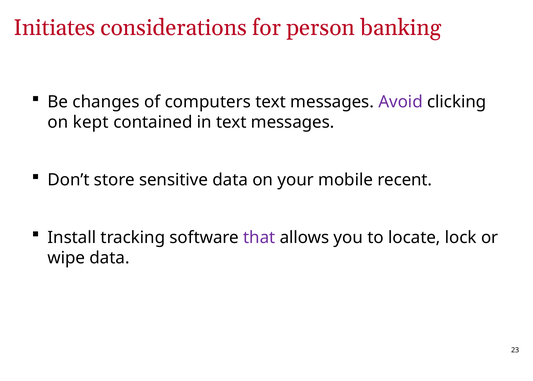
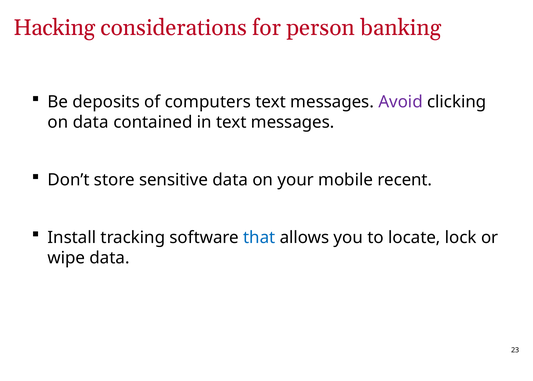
Initiates: Initiates -> Hacking
changes: changes -> deposits
on kept: kept -> data
that colour: purple -> blue
